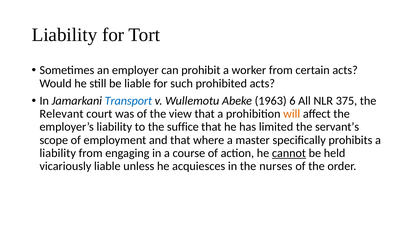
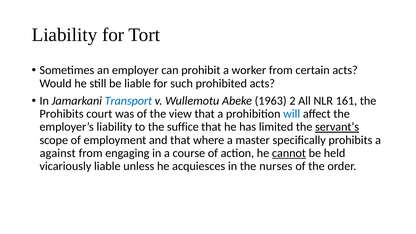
6: 6 -> 2
375: 375 -> 161
Relevant at (62, 114): Relevant -> Prohibits
will colour: orange -> blue
servant’s underline: none -> present
liability at (58, 153): liability -> against
